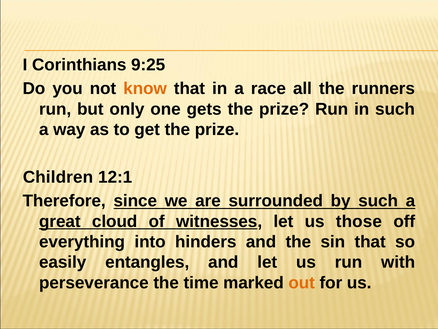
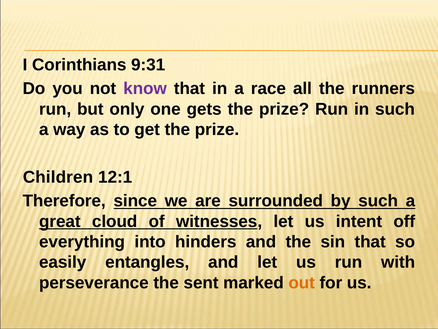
9:25: 9:25 -> 9:31
know colour: orange -> purple
those: those -> intent
time: time -> sent
